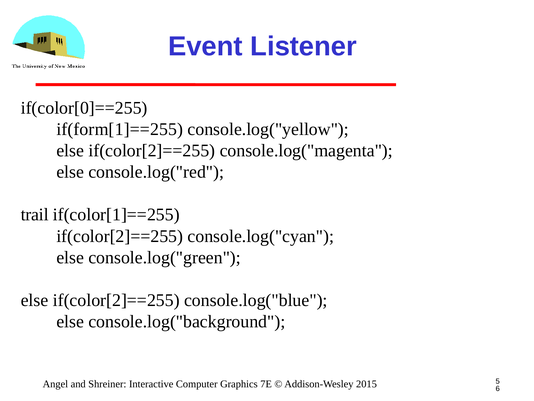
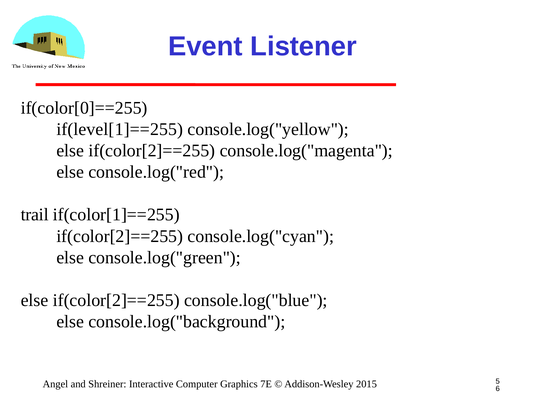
if(form[1]==255: if(form[1]==255 -> if(level[1]==255
